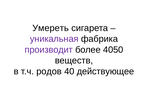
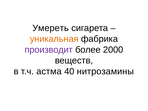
уникальная colour: purple -> orange
4050: 4050 -> 2000
родов: родов -> астма
действующее: действующее -> нитрозамины
